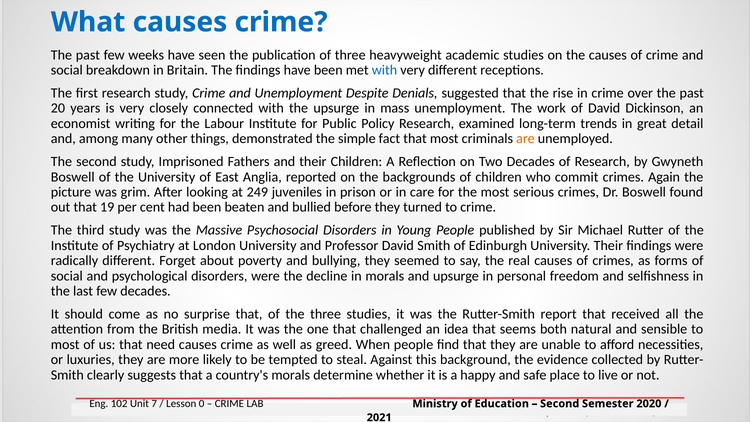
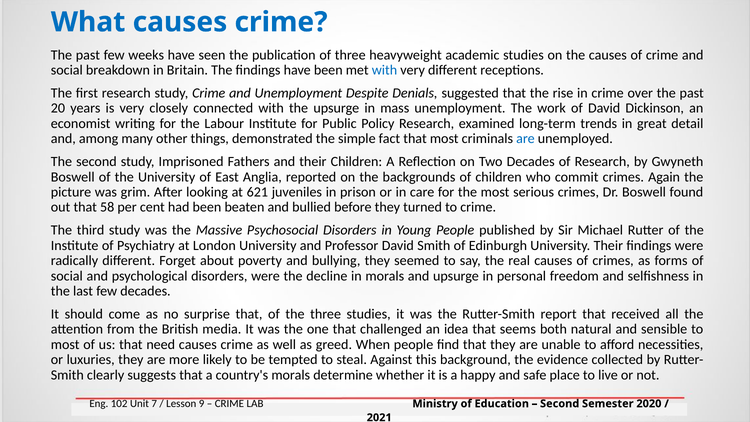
are at (525, 139) colour: orange -> blue
249: 249 -> 621
19: 19 -> 58
0: 0 -> 9
